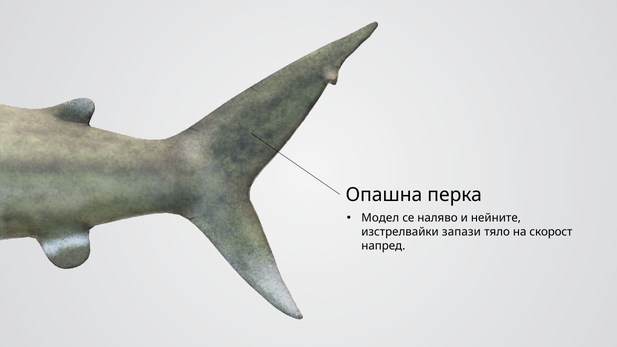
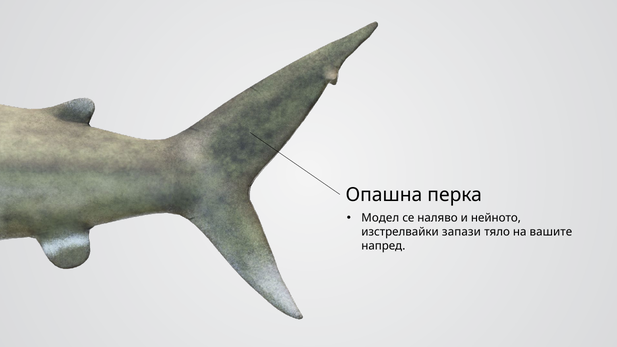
нейните: нейните -> нейното
скорост: скорост -> вашите
